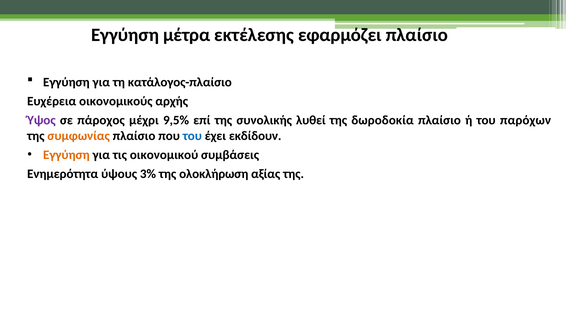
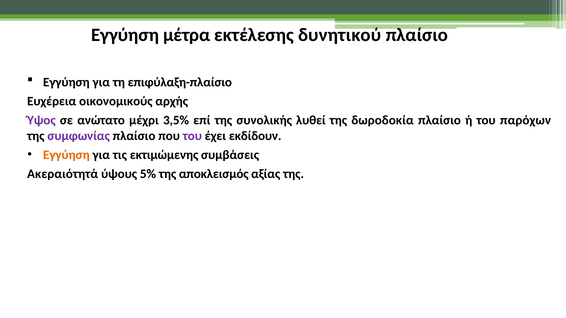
εφαρμόζει: εφαρμόζει -> δυνητικού
κατάλογος-πλαίσιο: κατάλογος-πλαίσιο -> επιφύλαξη-πλαίσιο
πάροχος: πάροχος -> ανώτατο
9,5%: 9,5% -> 3,5%
συμφωνίας colour: orange -> purple
του at (192, 136) colour: blue -> purple
οικονομικού: οικονομικού -> εκτιμώμενης
Ενημερότητα: Ενημερότητα -> Ακεραιότητά
3%: 3% -> 5%
ολοκλήρωση: ολοκλήρωση -> αποκλεισμός
